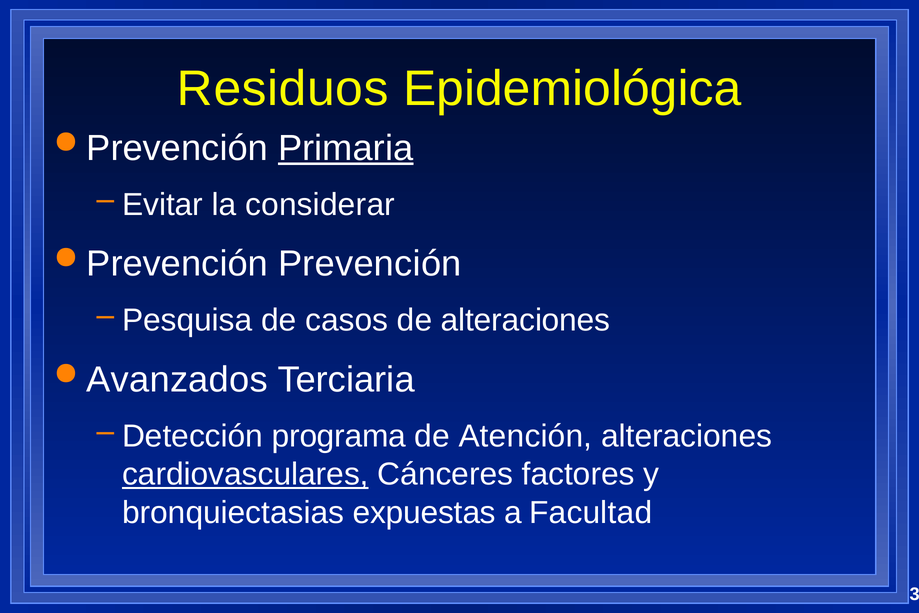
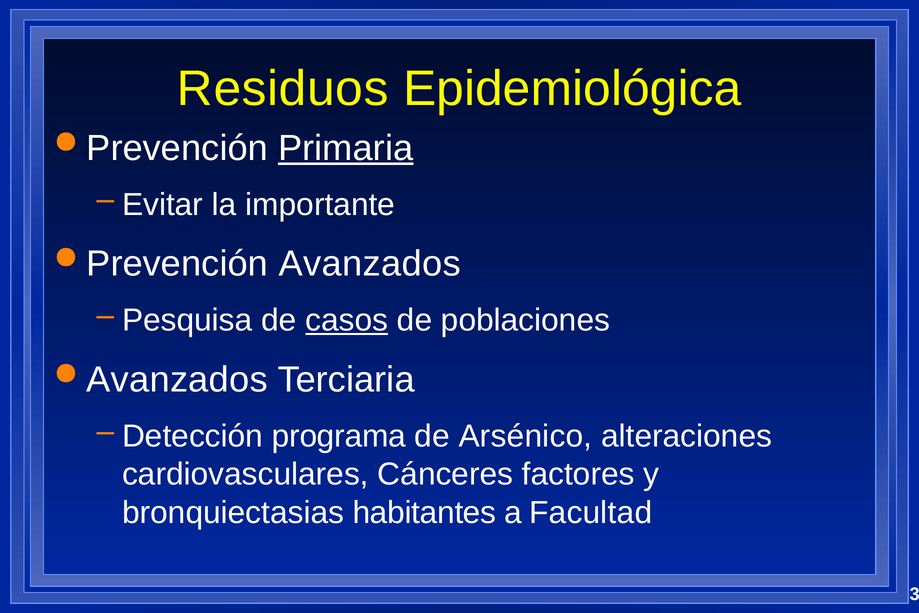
considerar: considerar -> importante
Prevención Prevención: Prevención -> Avanzados
casos underline: none -> present
de alteraciones: alteraciones -> poblaciones
Atención: Atención -> Arsénico
cardiovasculares underline: present -> none
expuestas: expuestas -> habitantes
